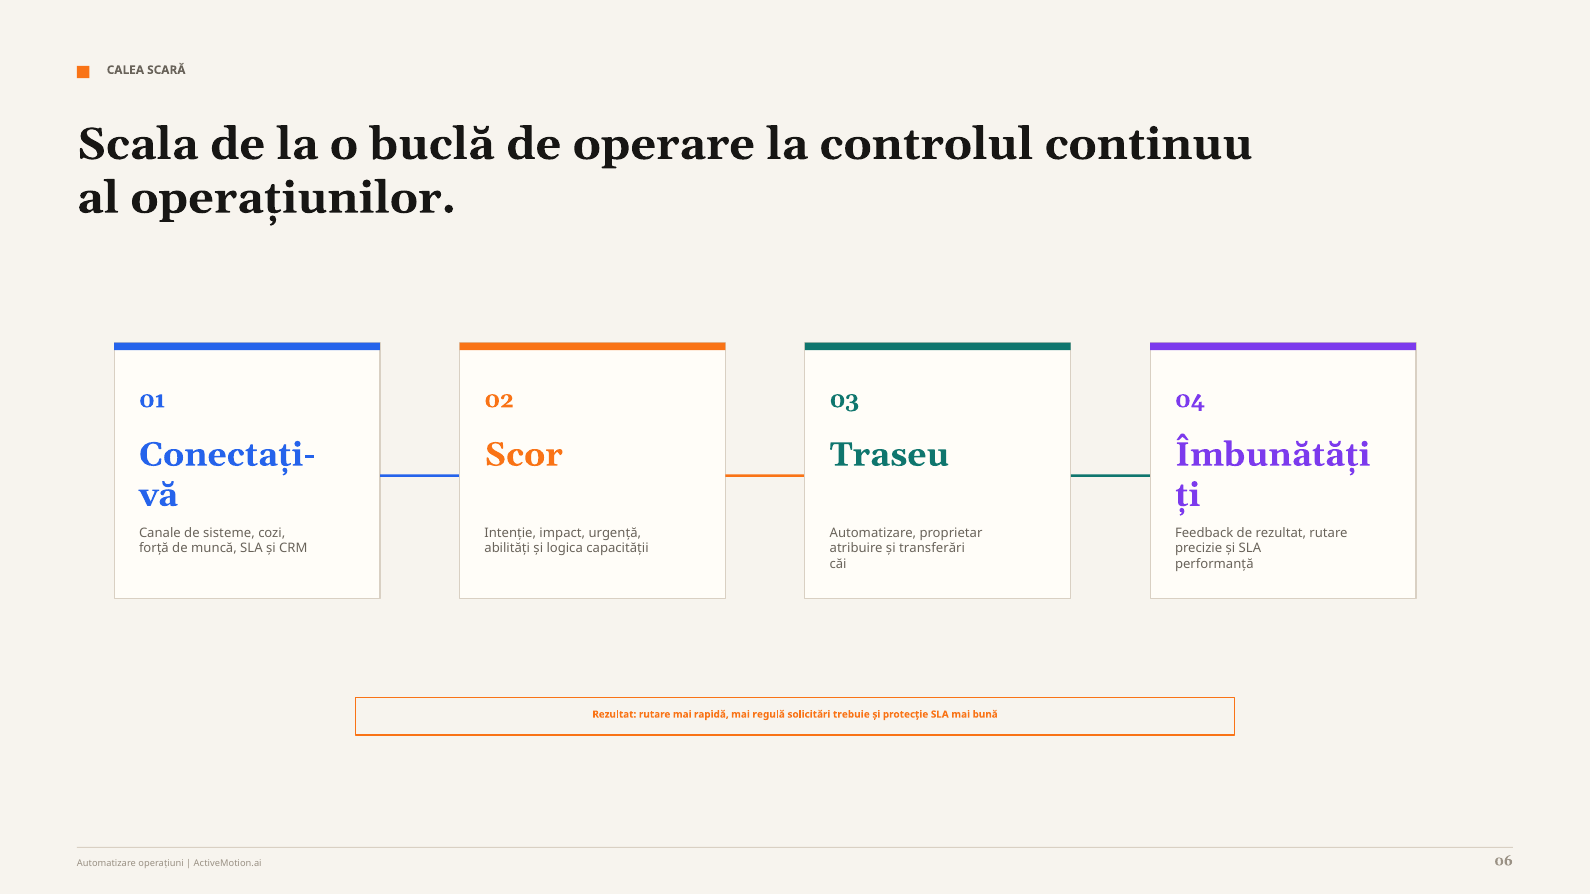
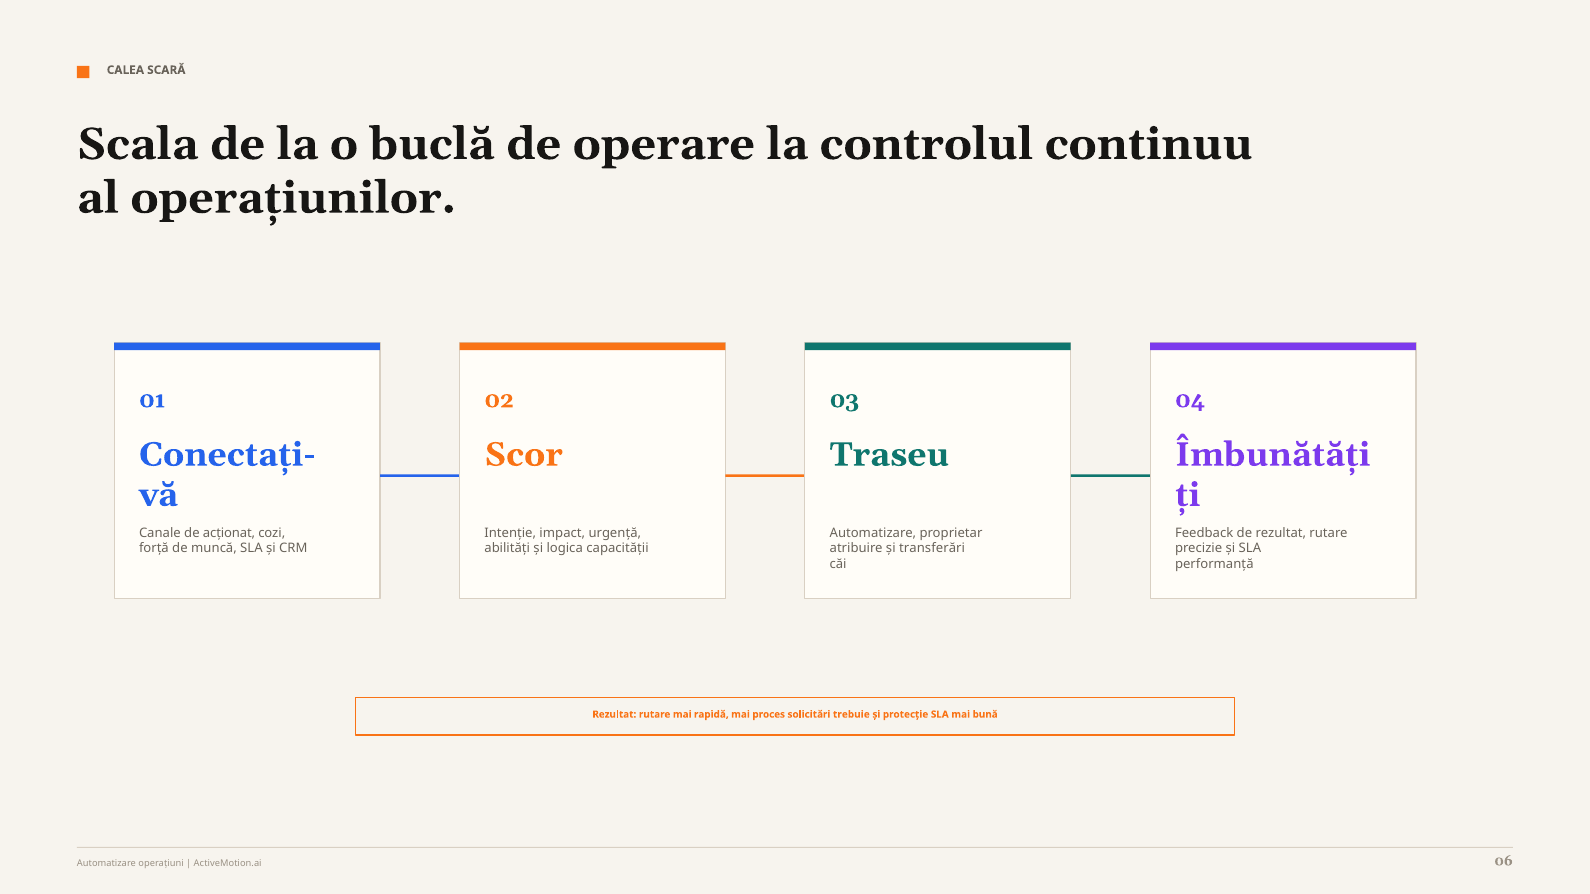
sisteme: sisteme -> acționat
regulă: regulă -> proces
